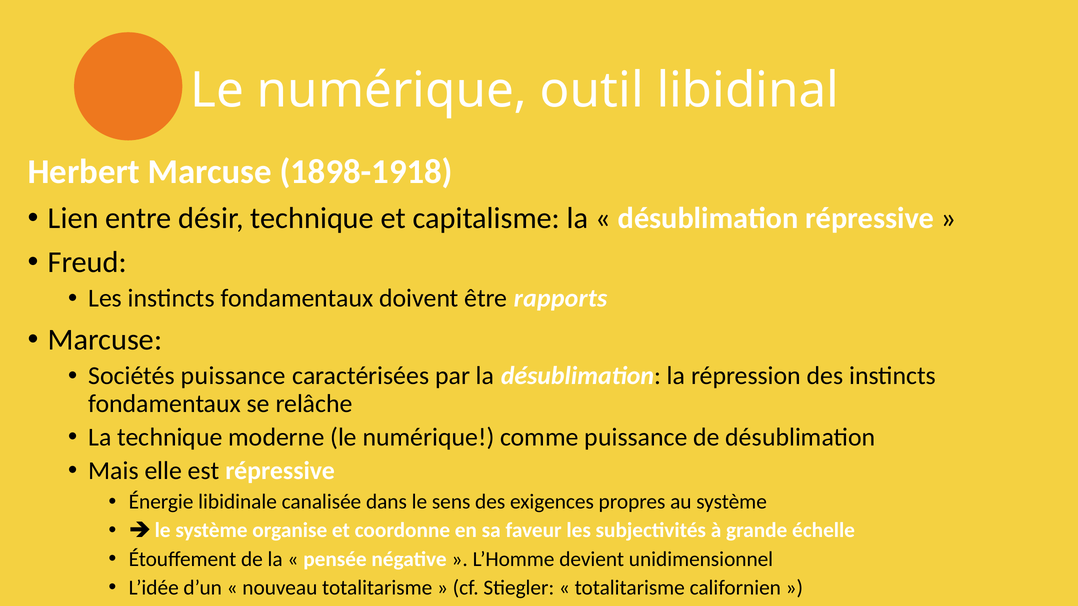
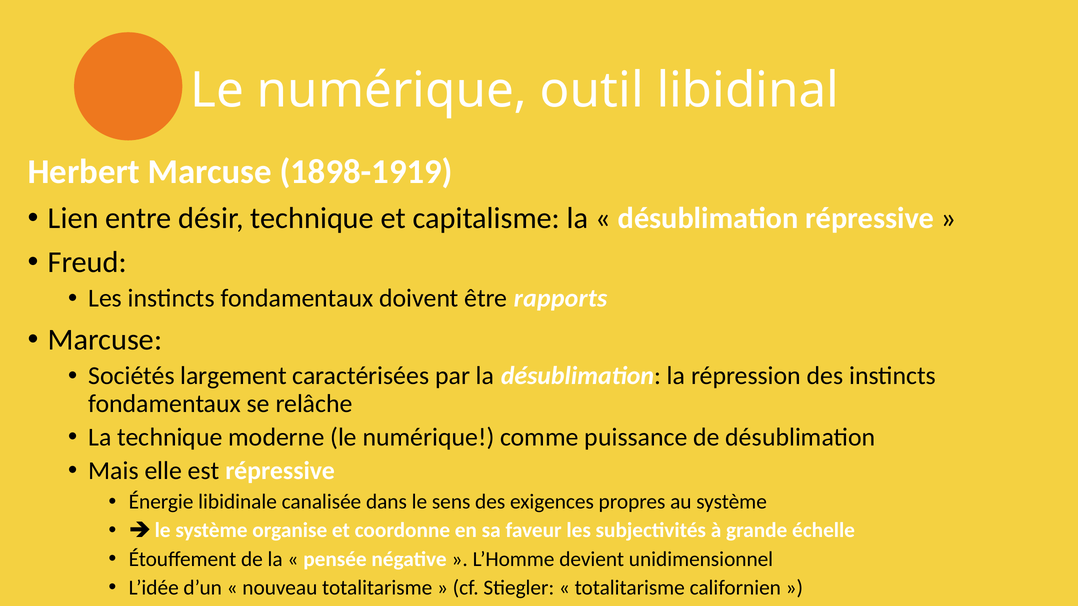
1898-1918: 1898-1918 -> 1898-1919
Sociétés puissance: puissance -> largement
